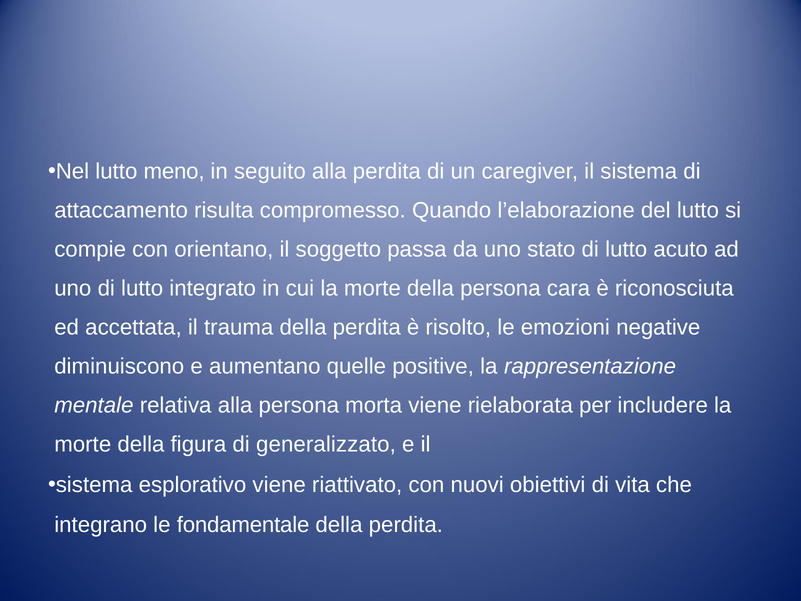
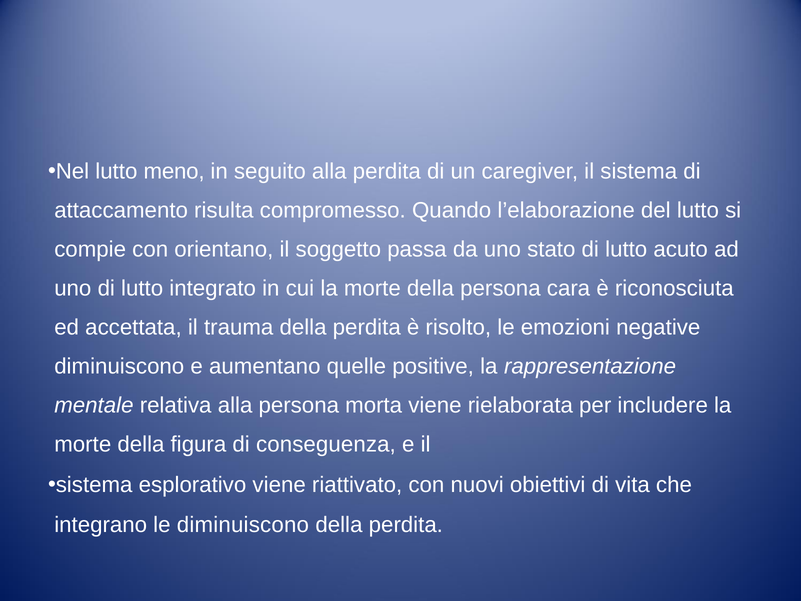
generalizzato: generalizzato -> conseguenza
le fondamentale: fondamentale -> diminuiscono
